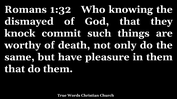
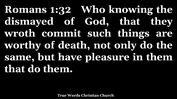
knock: knock -> wroth
